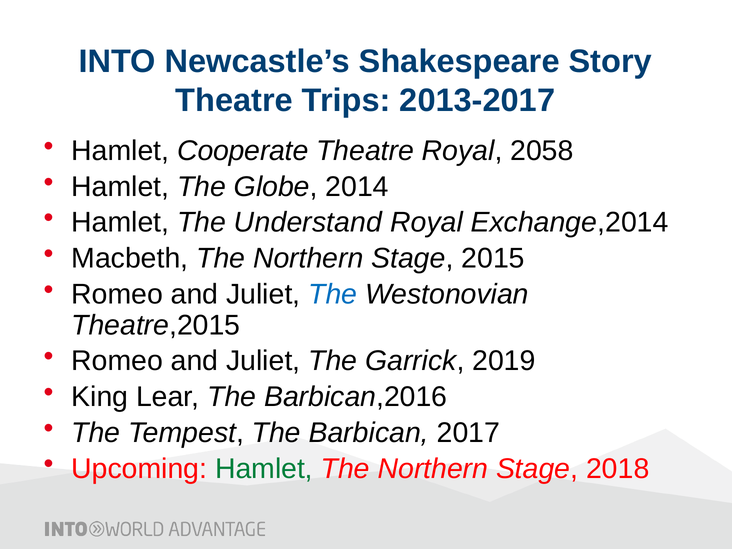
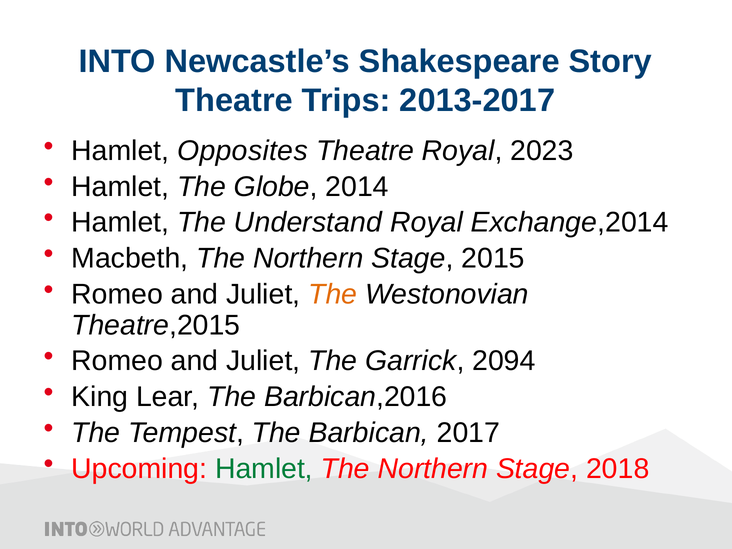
Cooperate: Cooperate -> Opposites
2058: 2058 -> 2023
The at (333, 294) colour: blue -> orange
2019: 2019 -> 2094
